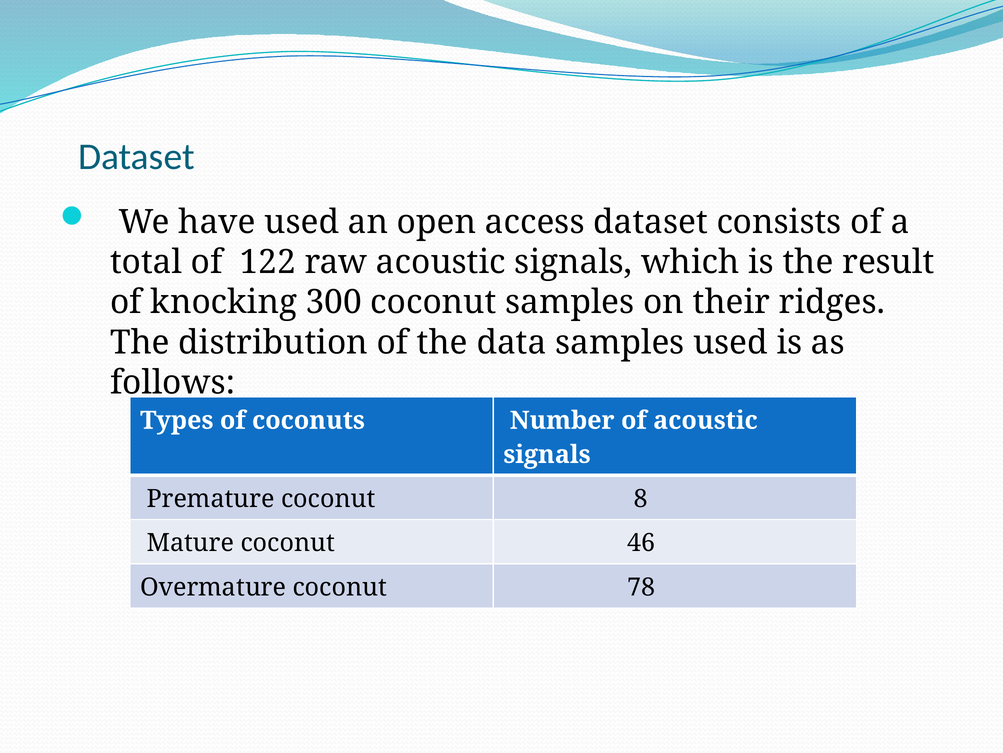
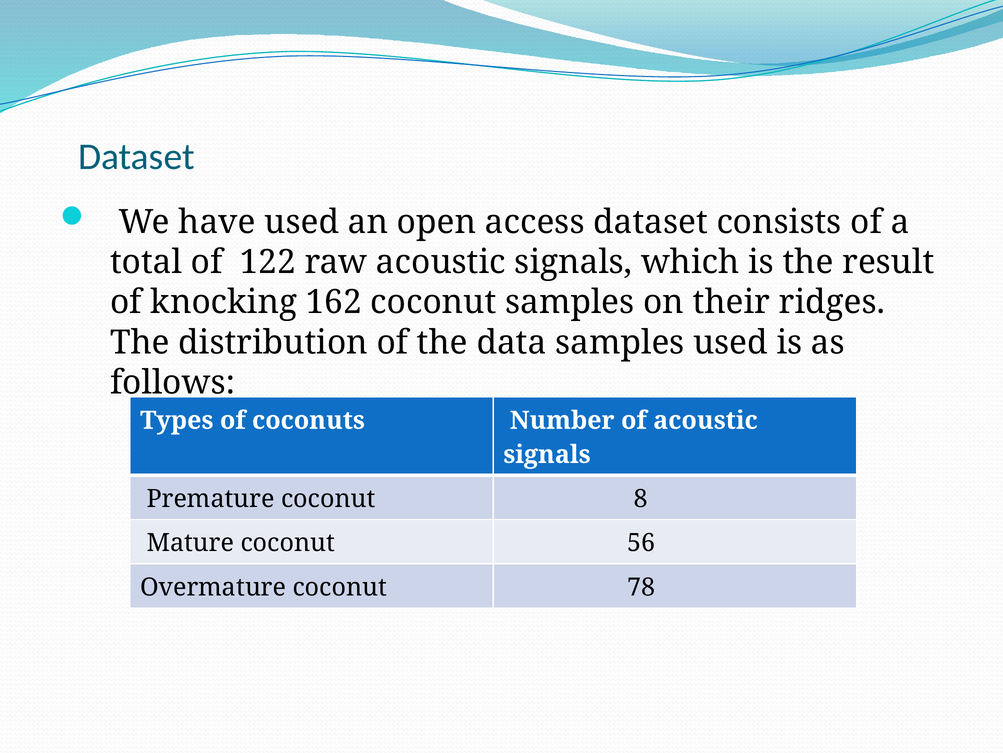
300: 300 -> 162
46: 46 -> 56
